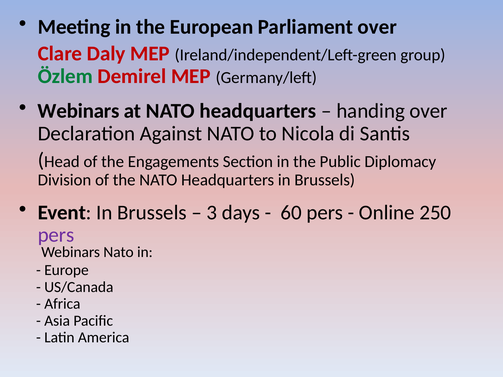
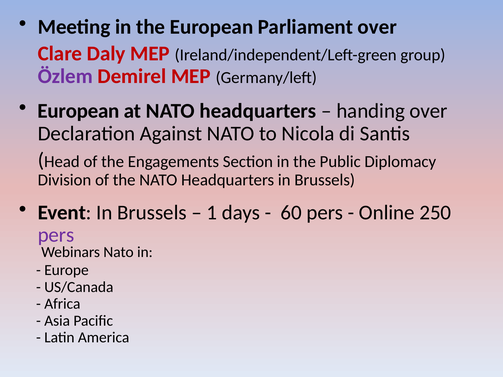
Özlem colour: green -> purple
Webinars at (79, 111): Webinars -> European
3: 3 -> 1
